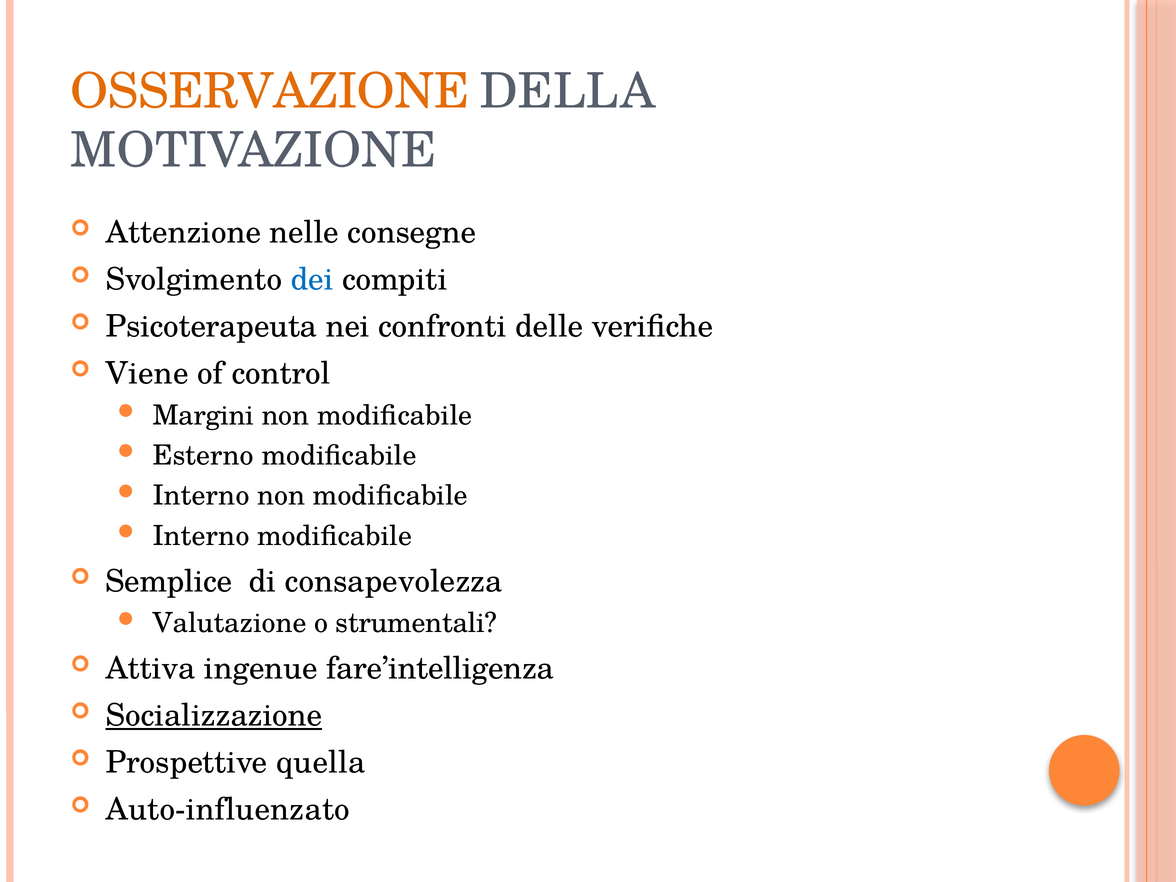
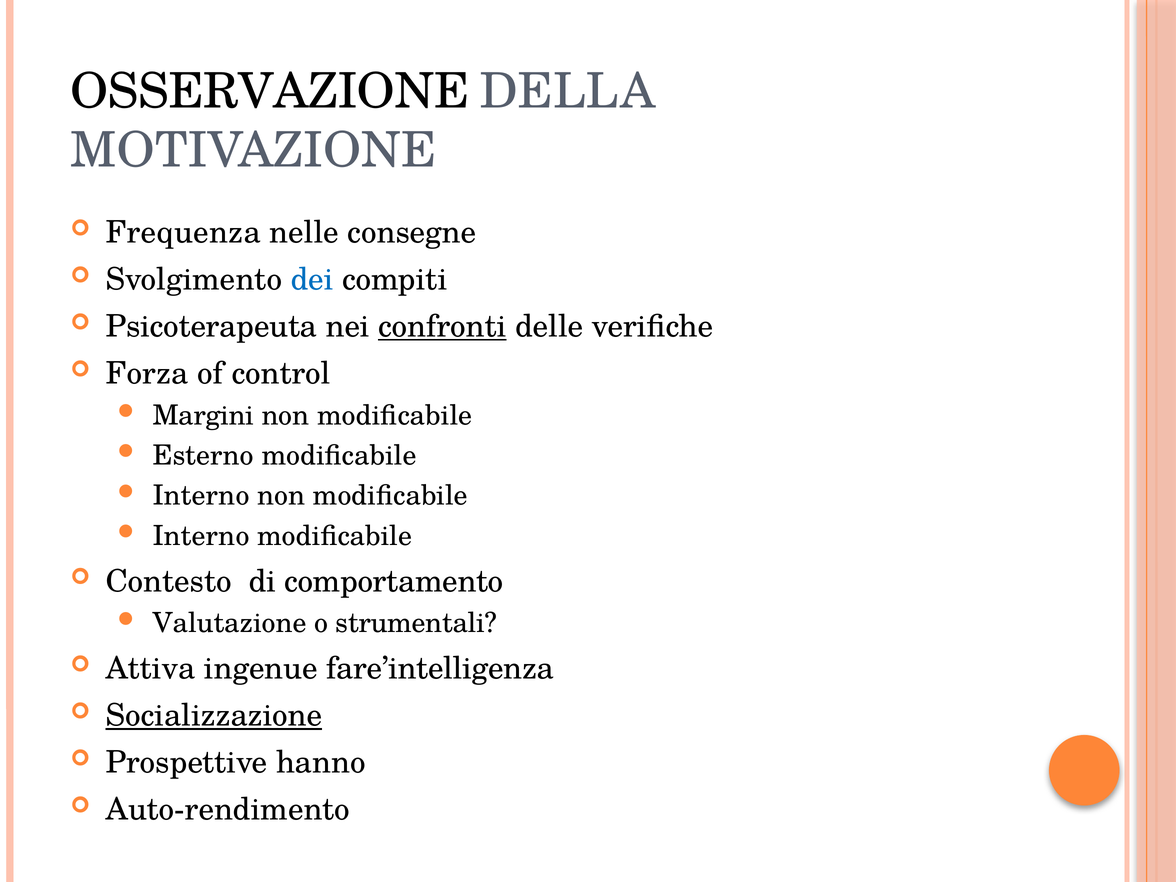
OSSERVAZIONE colour: orange -> black
Attenzione: Attenzione -> Frequenza
confronti underline: none -> present
Viene: Viene -> Forza
Semplice: Semplice -> Contesto
consapevolezza: consapevolezza -> comportamento
quella: quella -> hanno
Auto-influenzato: Auto-influenzato -> Auto-rendimento
